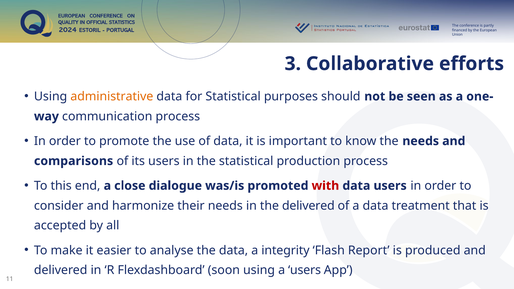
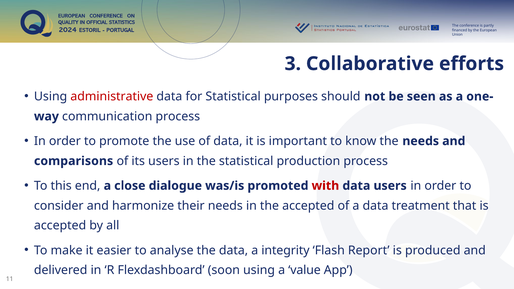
administrative colour: orange -> red
the delivered: delivered -> accepted
a users: users -> value
